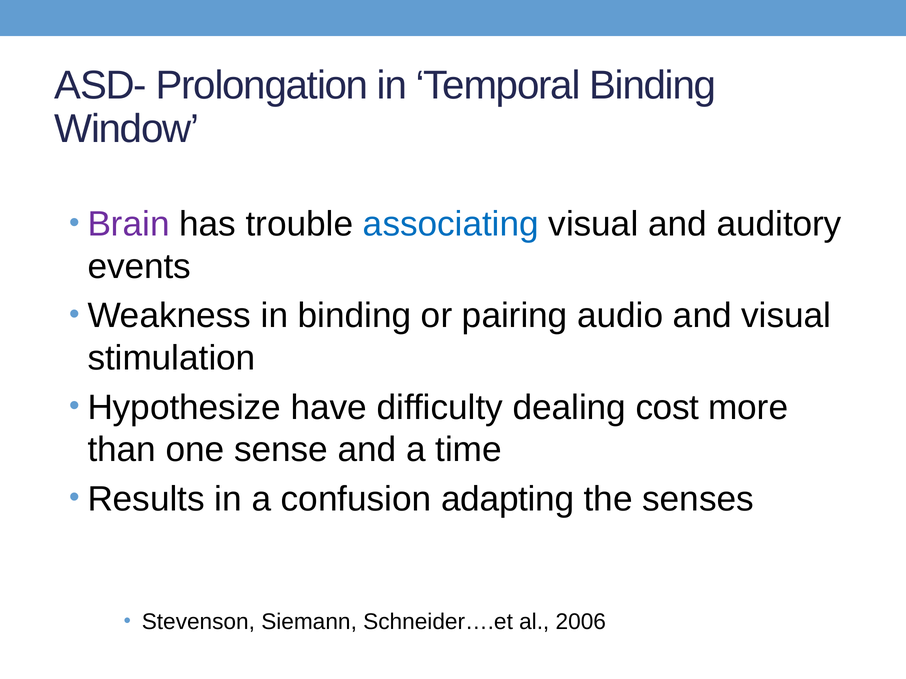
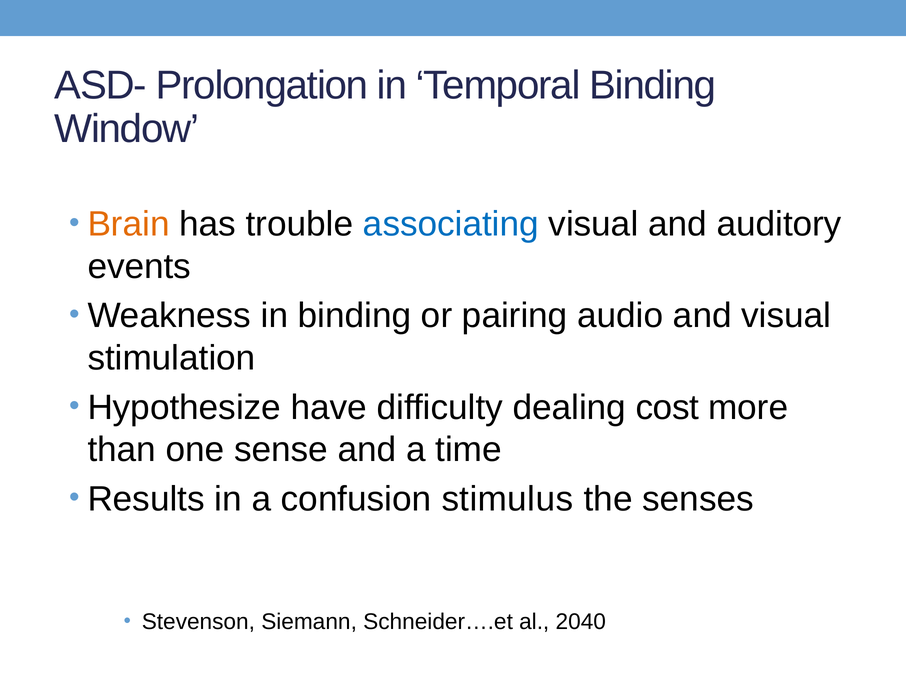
Brain colour: purple -> orange
adapting: adapting -> stimulus
2006: 2006 -> 2040
